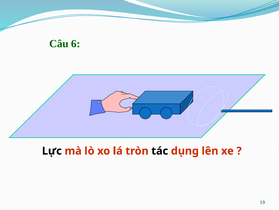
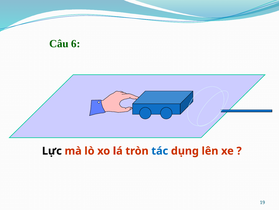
tác colour: black -> blue
